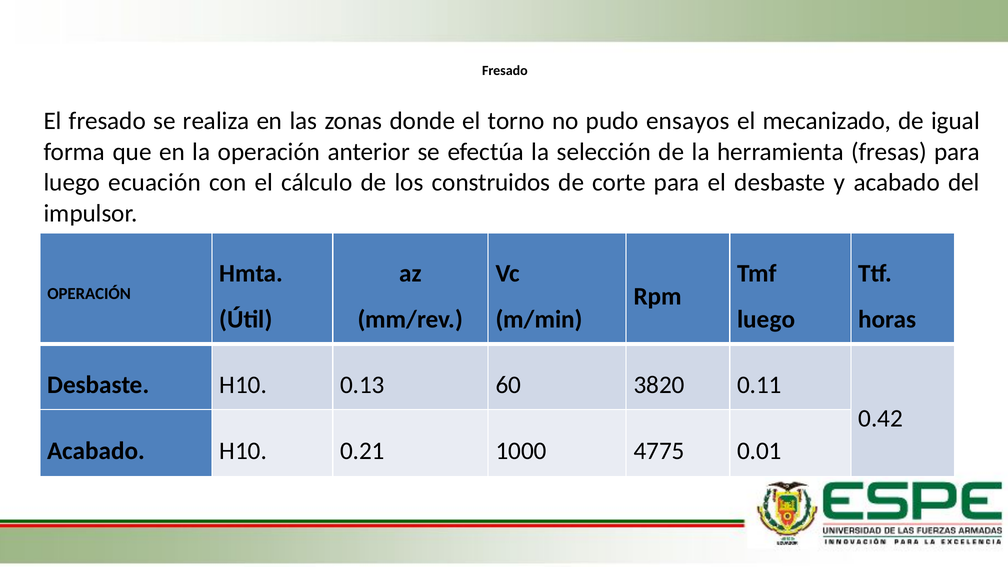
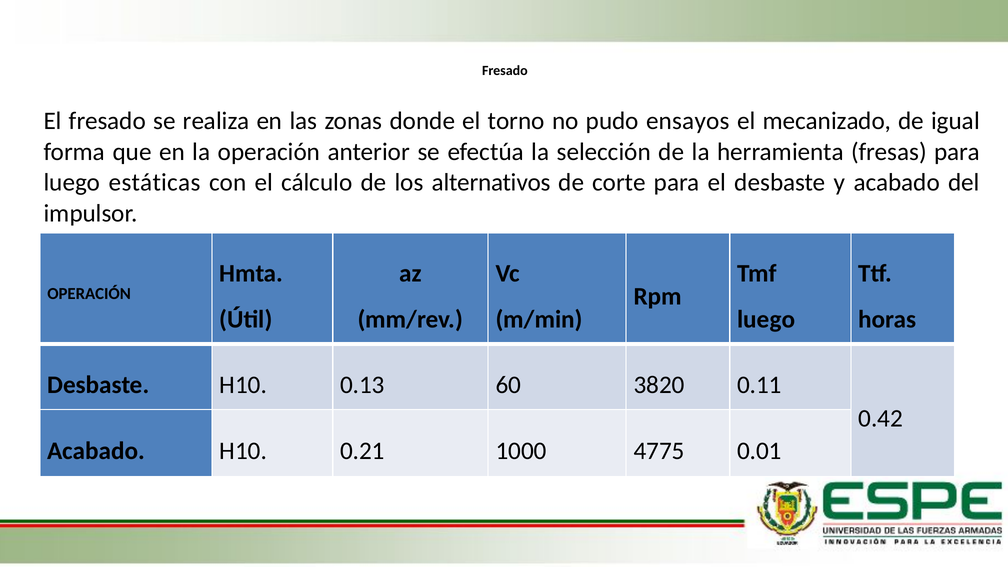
ecuación: ecuación -> estáticas
construidos: construidos -> alternativos
